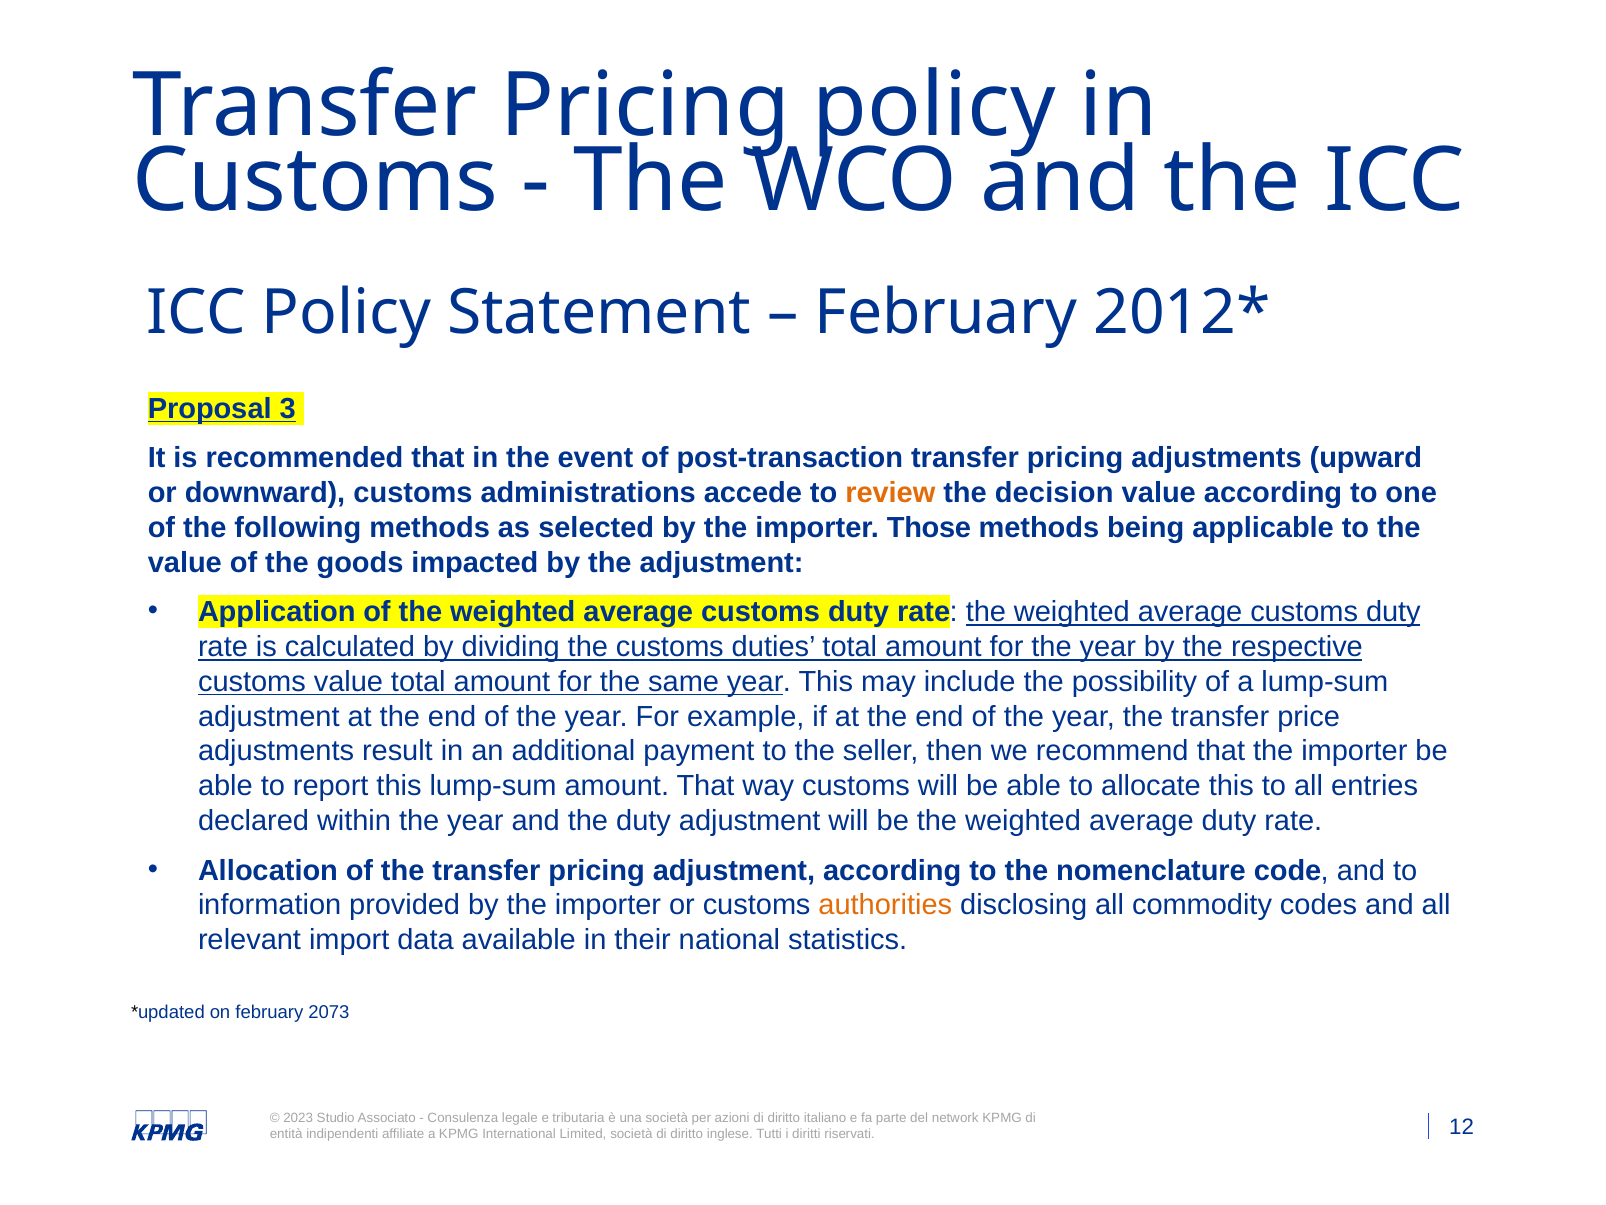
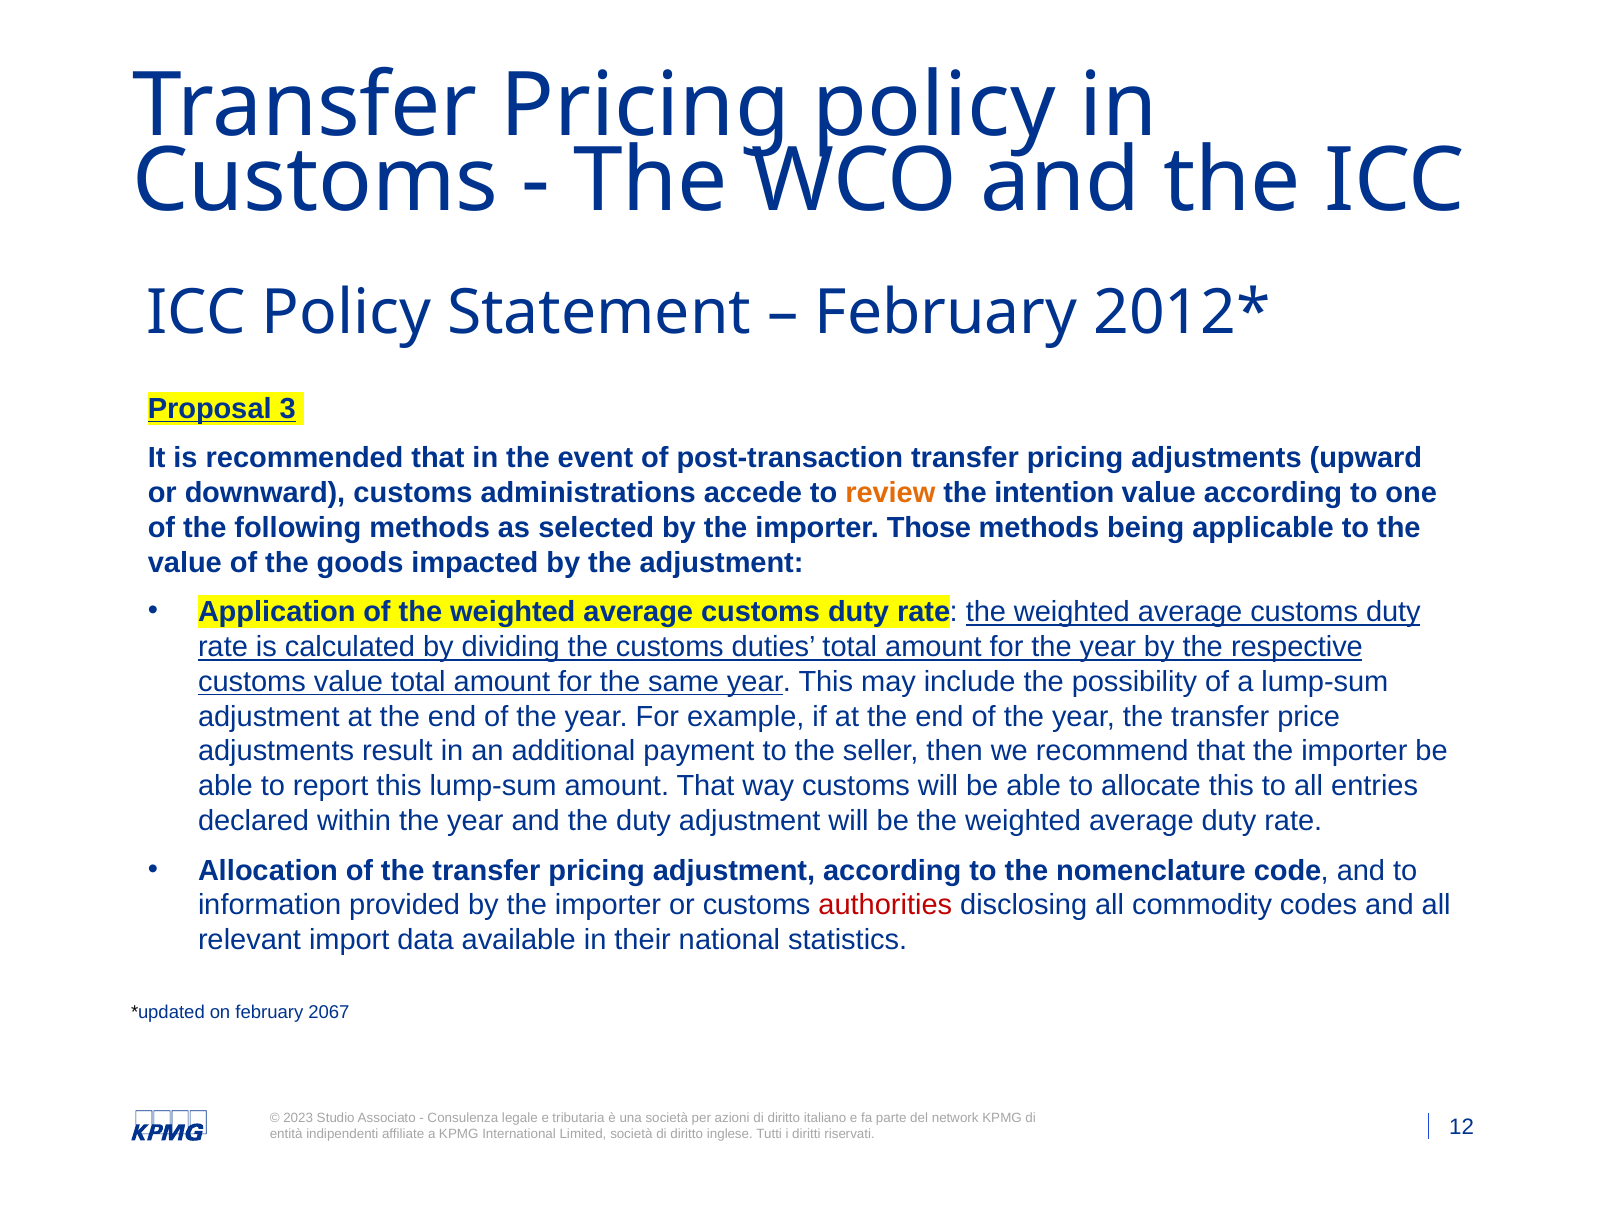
decision: decision -> intention
authorities colour: orange -> red
2073: 2073 -> 2067
